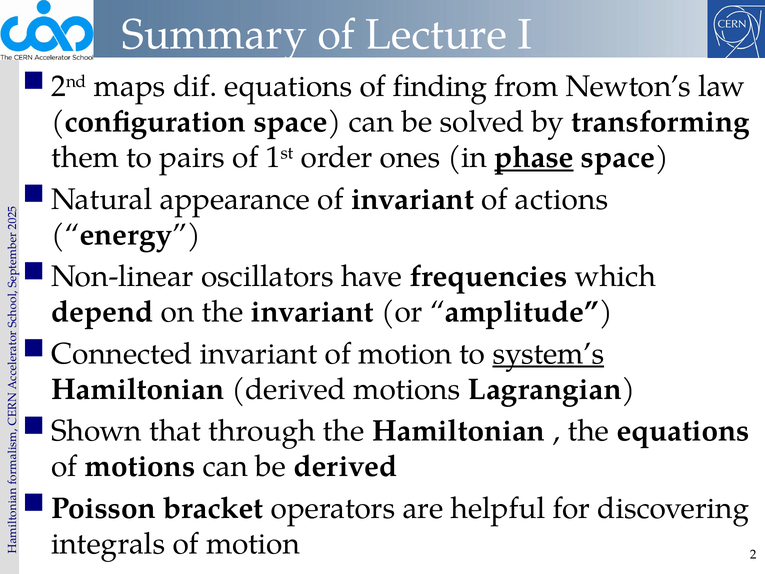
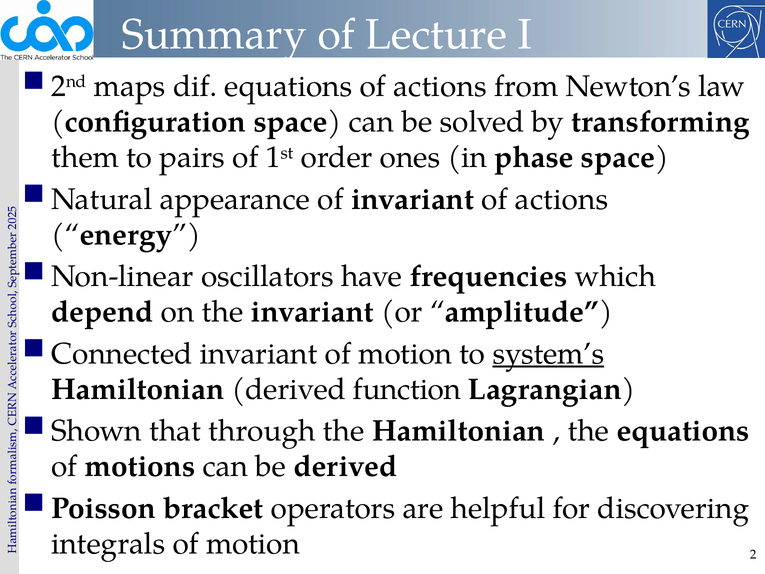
equations of finding: finding -> actions
phase underline: present -> none
derived motions: motions -> function
